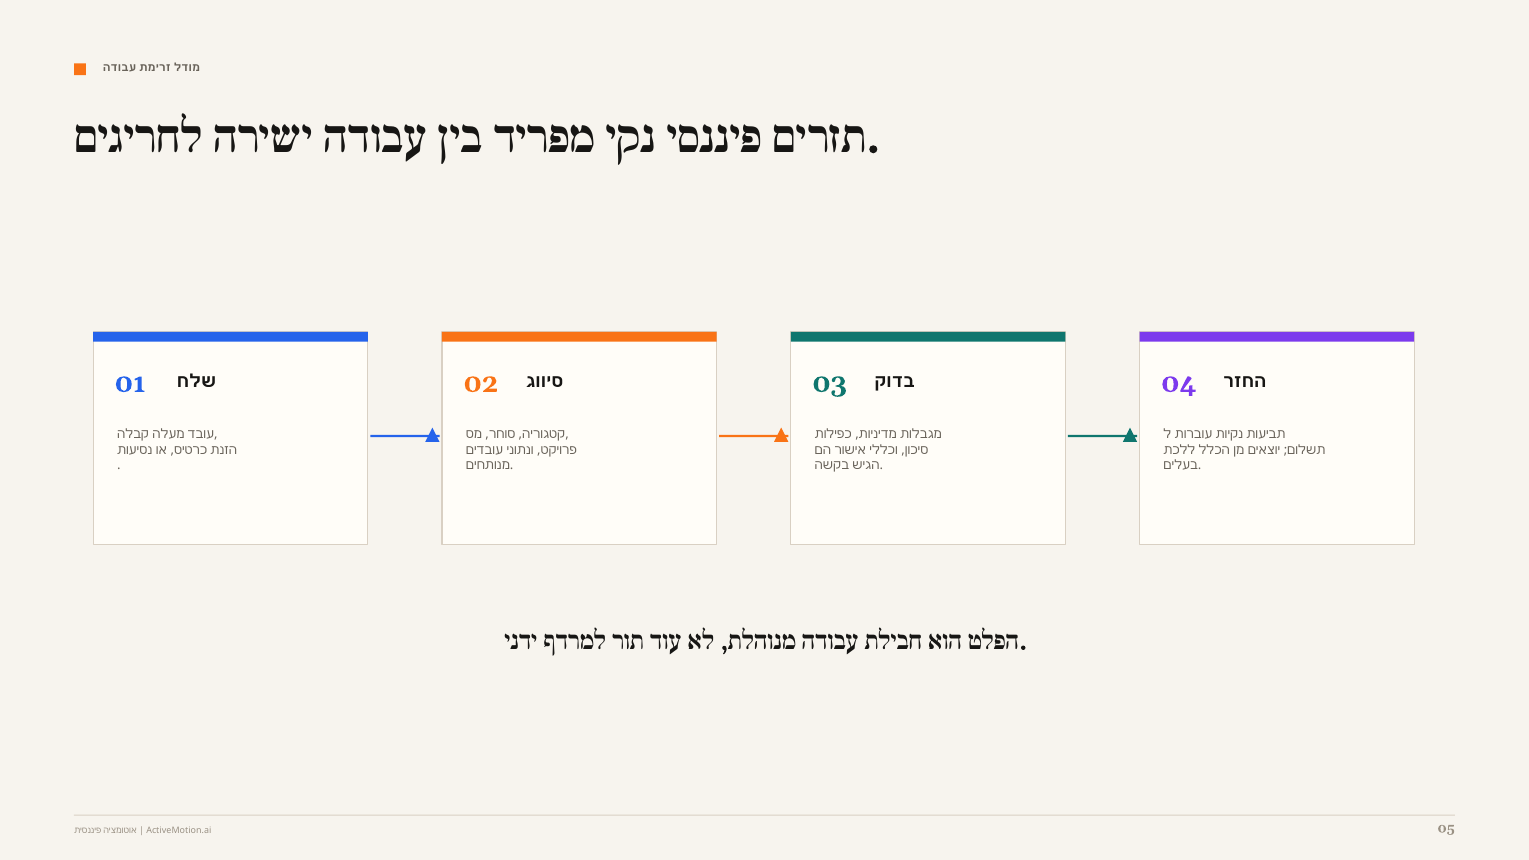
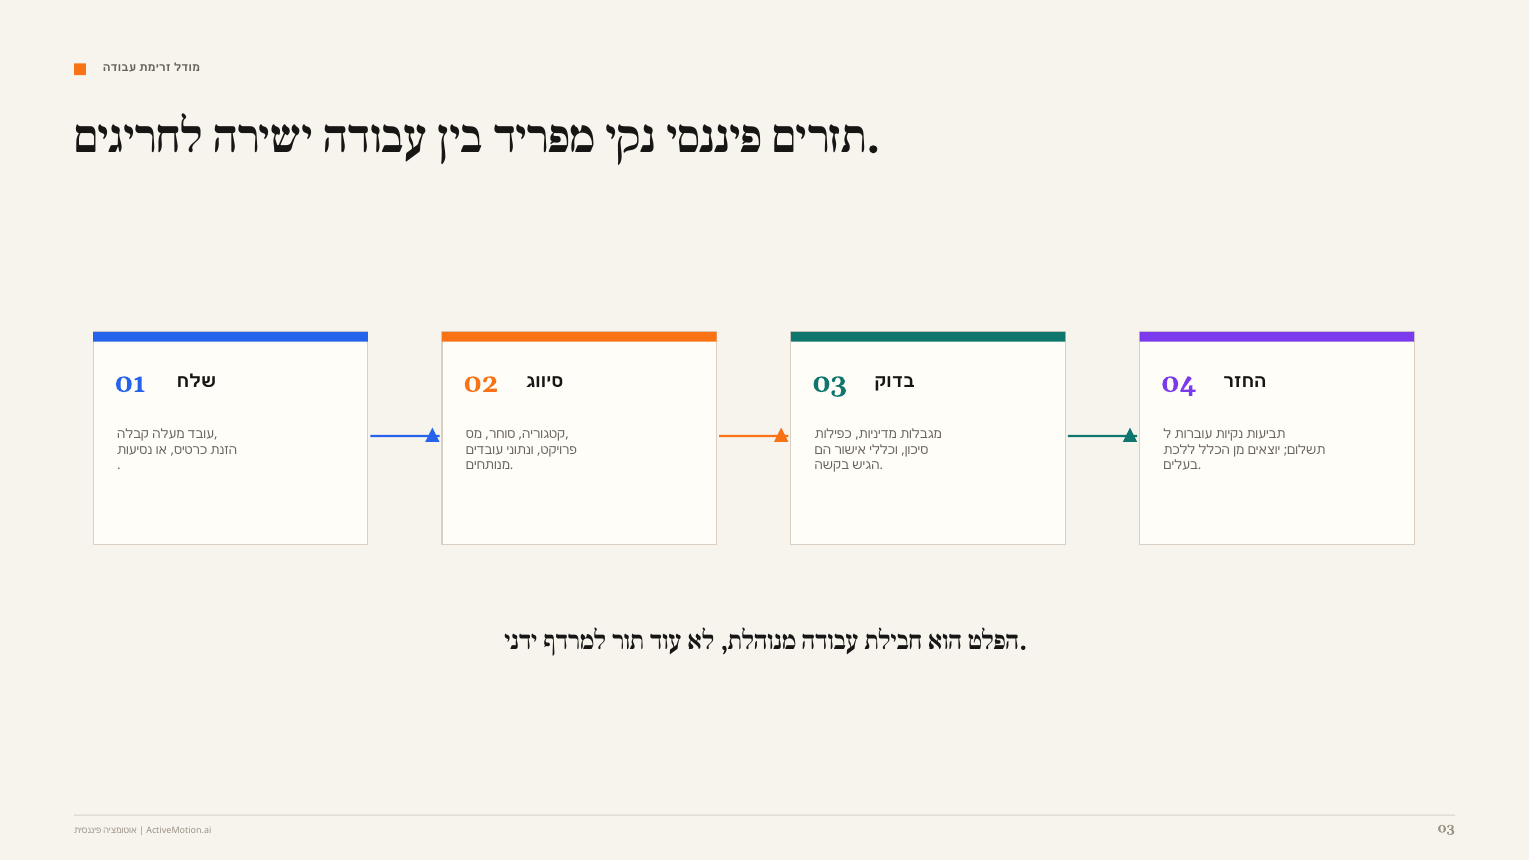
ActiveMotion.ai 05: 05 -> 03
